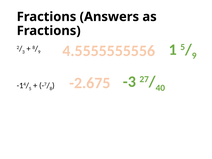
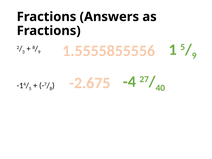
4.5555555556: 4.5555555556 -> 1.5555855556
-3: -3 -> -4
